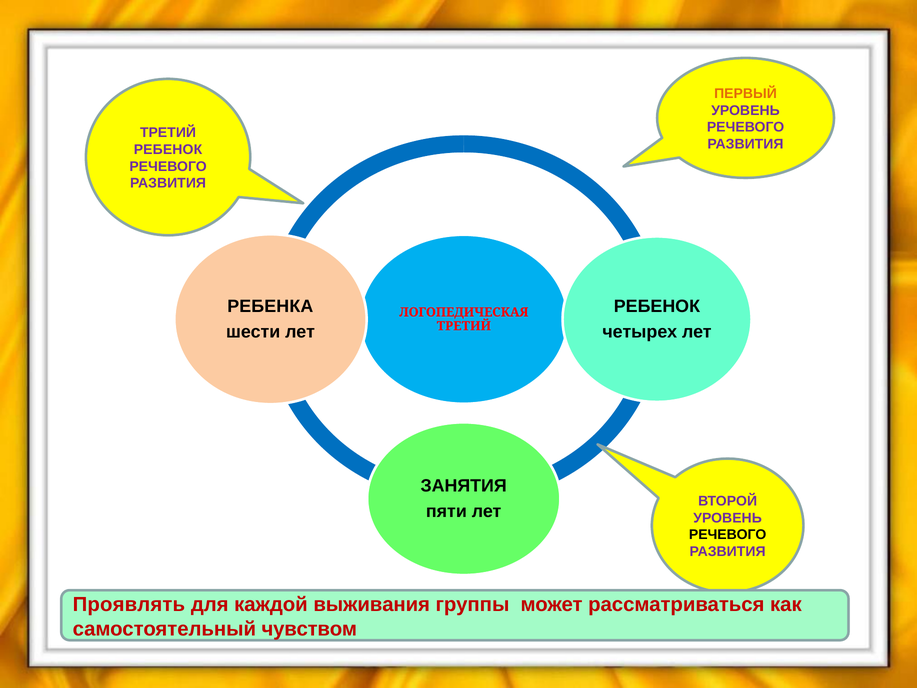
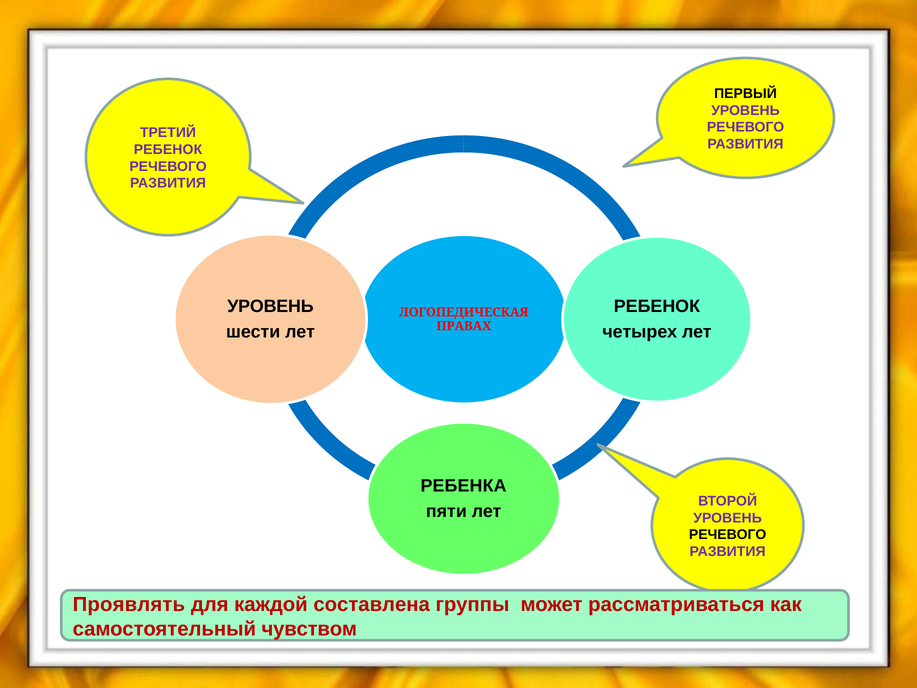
ПЕРВЫЙ colour: orange -> black
РЕБЕНКА at (270, 306): РЕБЕНКА -> УРОВЕНЬ
ТРЕТИЙ at (464, 326): ТРЕТИЙ -> ПРАВАХ
ЗАНЯТИЯ: ЗАНЯТИЯ -> РЕБЕНКА
выживания: выживания -> составлена
